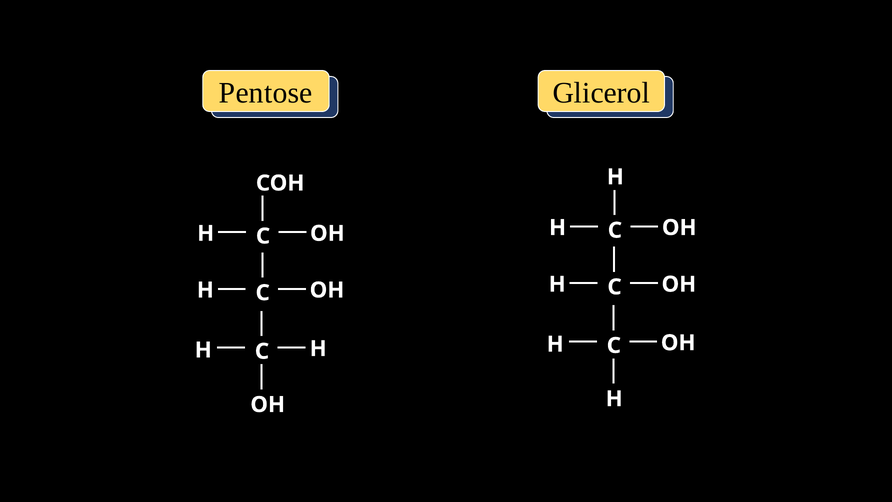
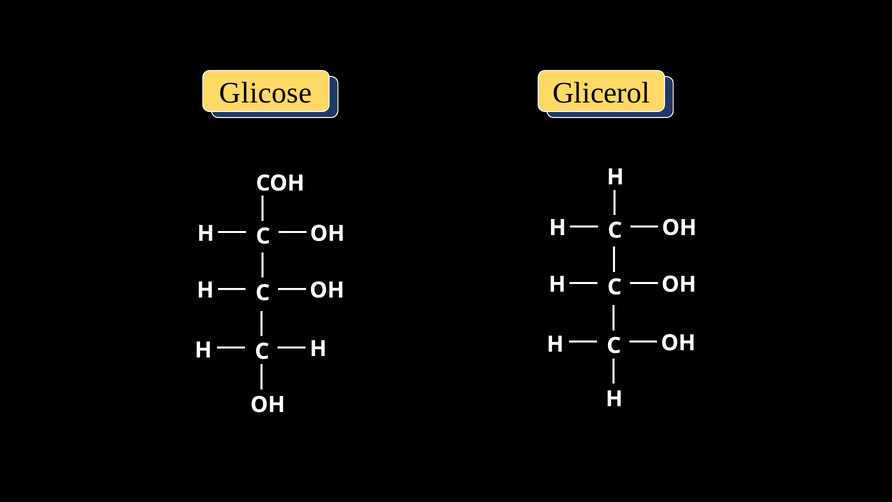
Pentose: Pentose -> Glicose
